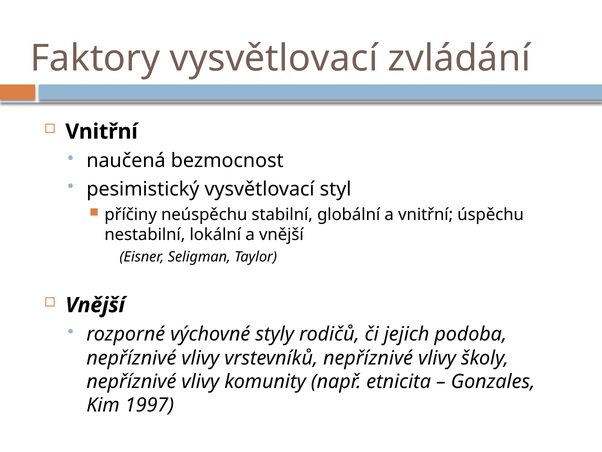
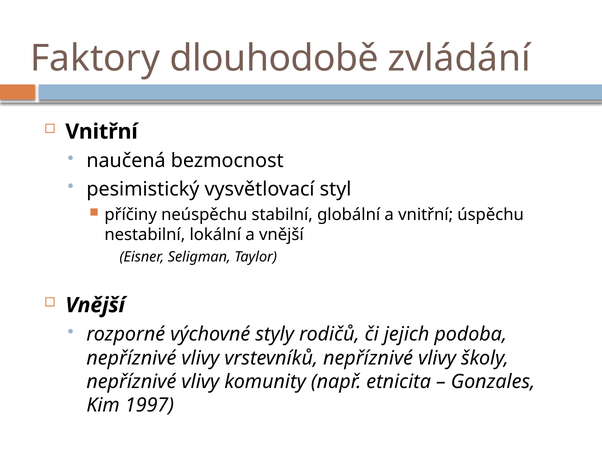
Faktory vysvětlovací: vysvětlovací -> dlouhodobě
